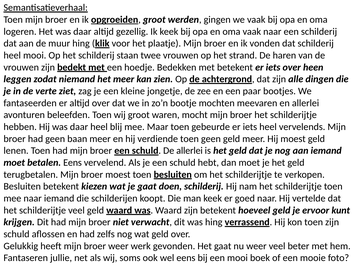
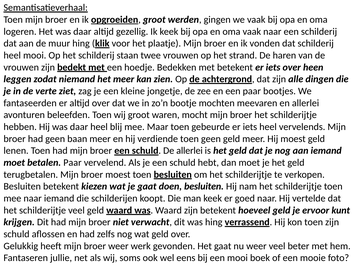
betalen Eens: Eens -> Paar
doen schilderij: schilderij -> besluiten
